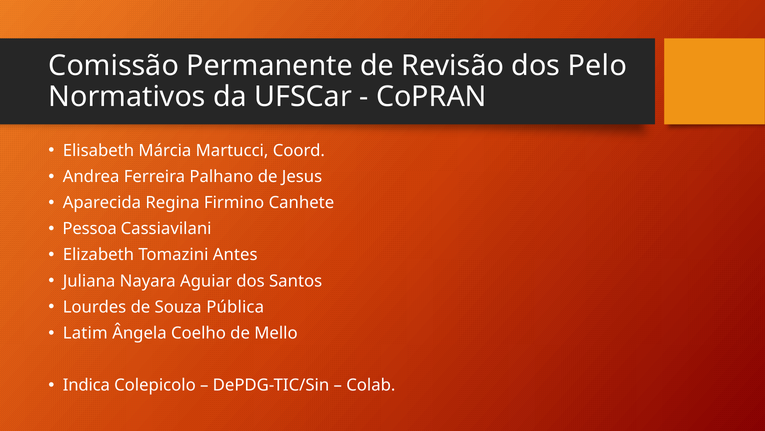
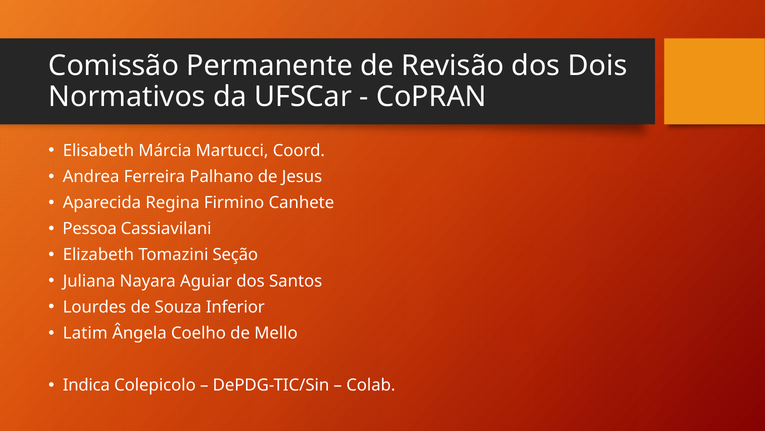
Pelo: Pelo -> Dois
Antes: Antes -> Seção
Pública: Pública -> Inferior
